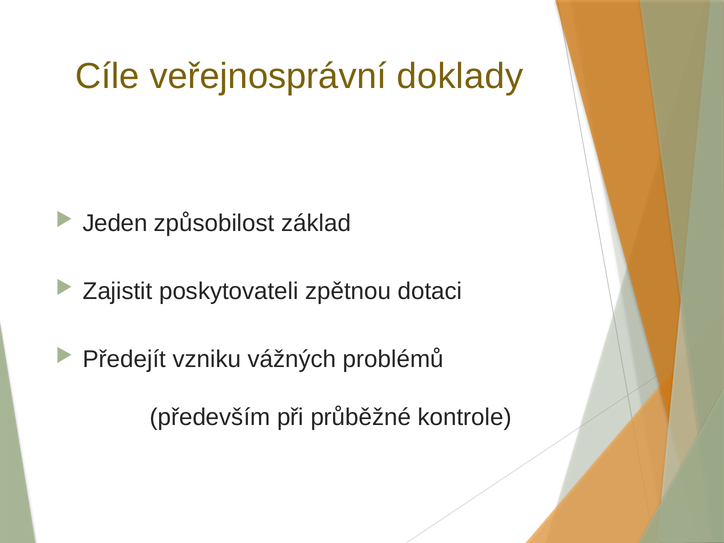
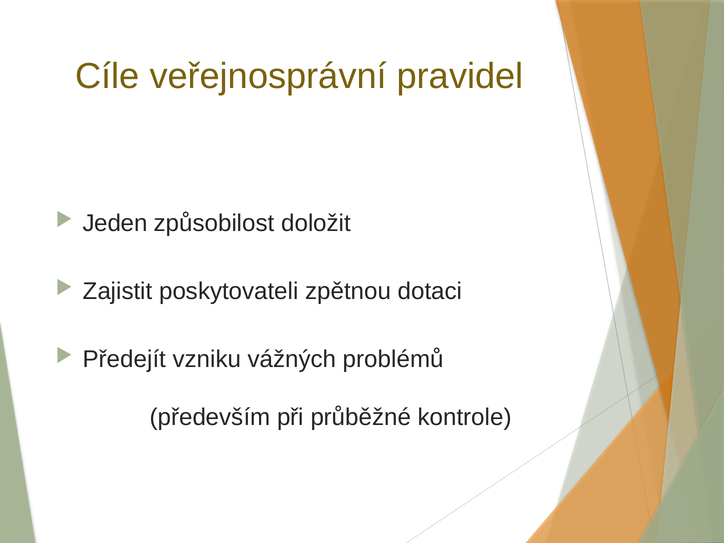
doklady: doklady -> pravidel
základ: základ -> doložit
